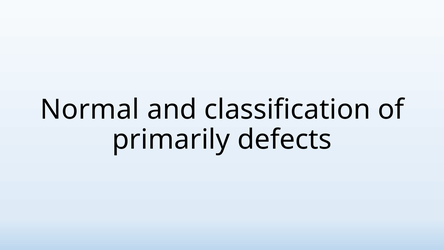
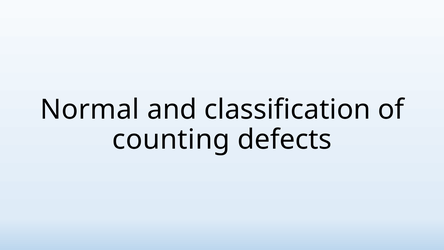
primarily: primarily -> counting
